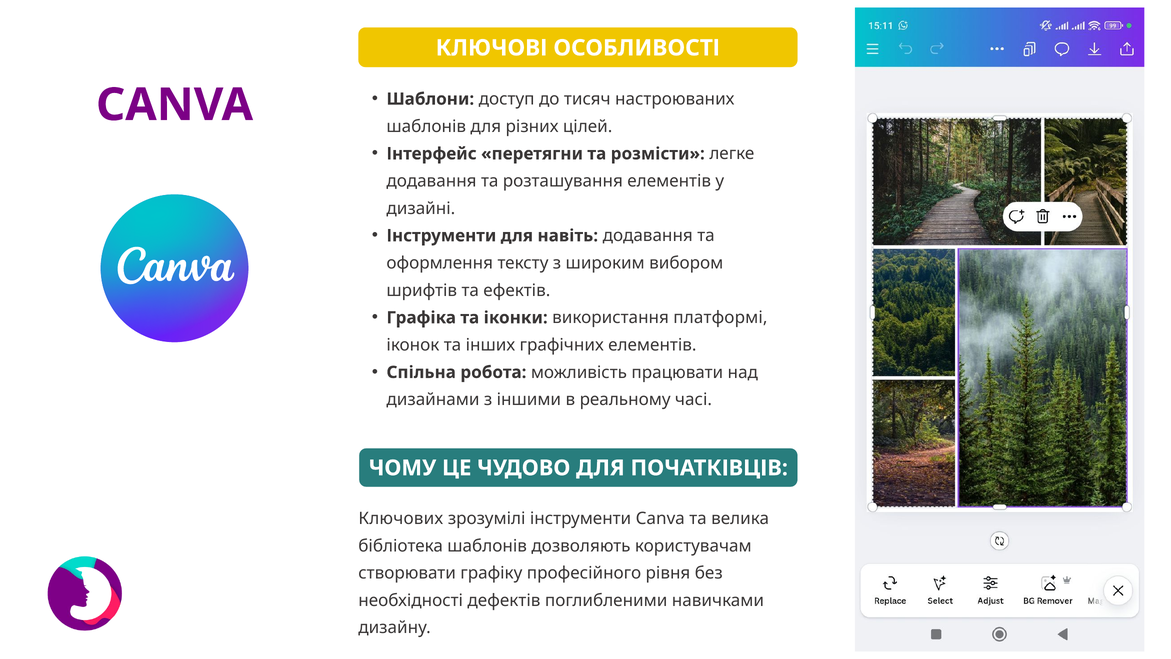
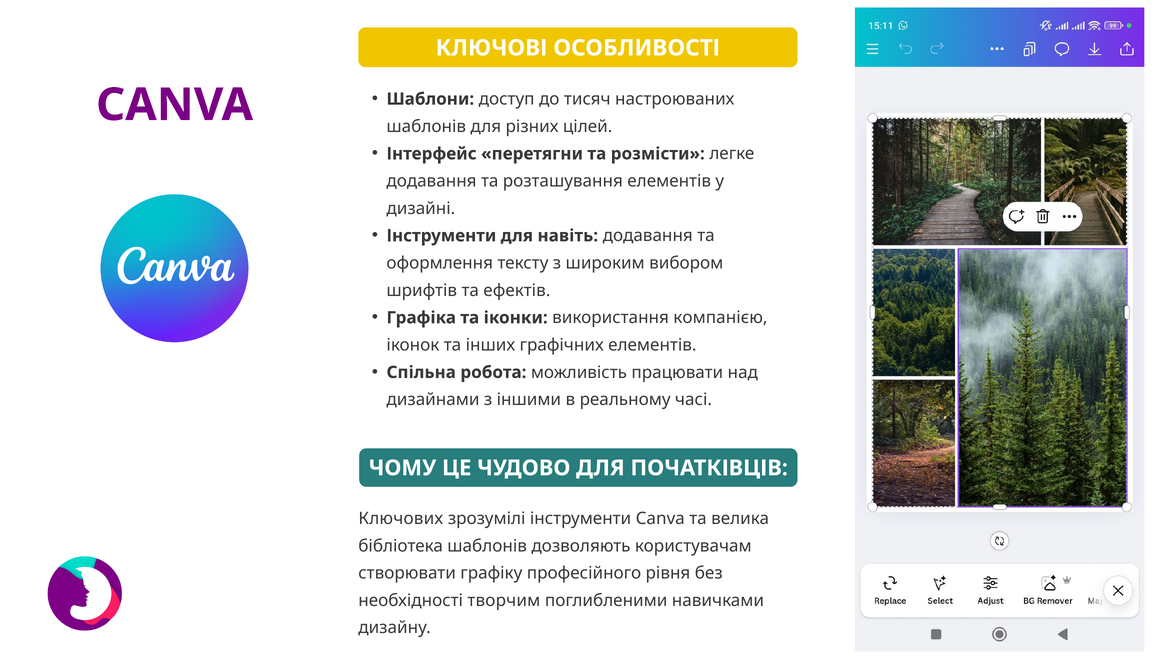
платформі: платформі -> компанією
дефектів: дефектів -> творчим
